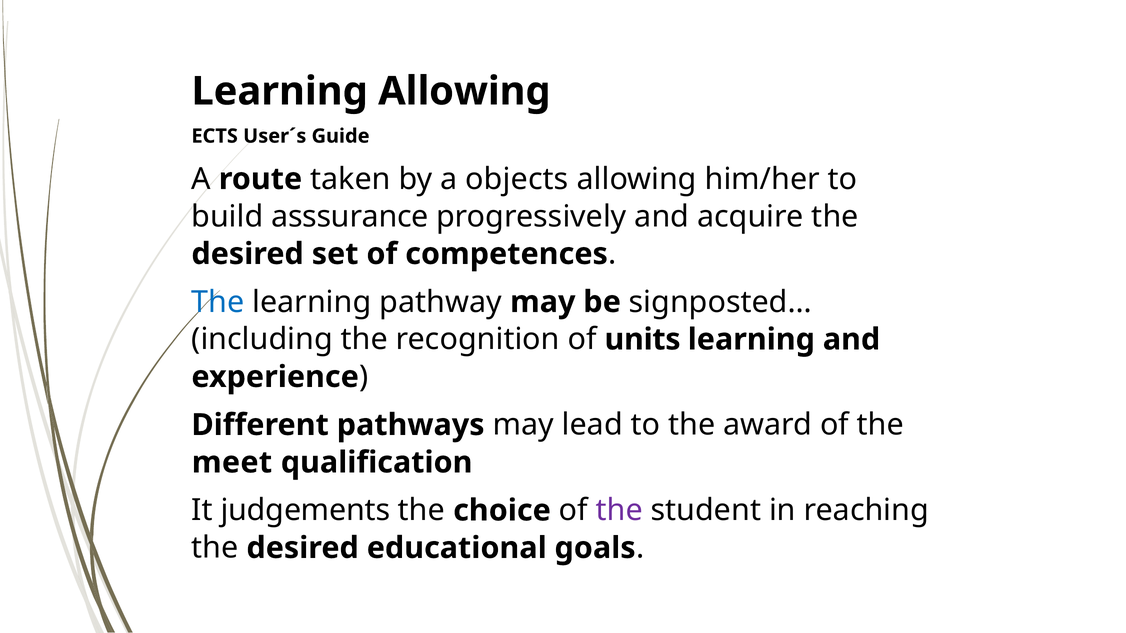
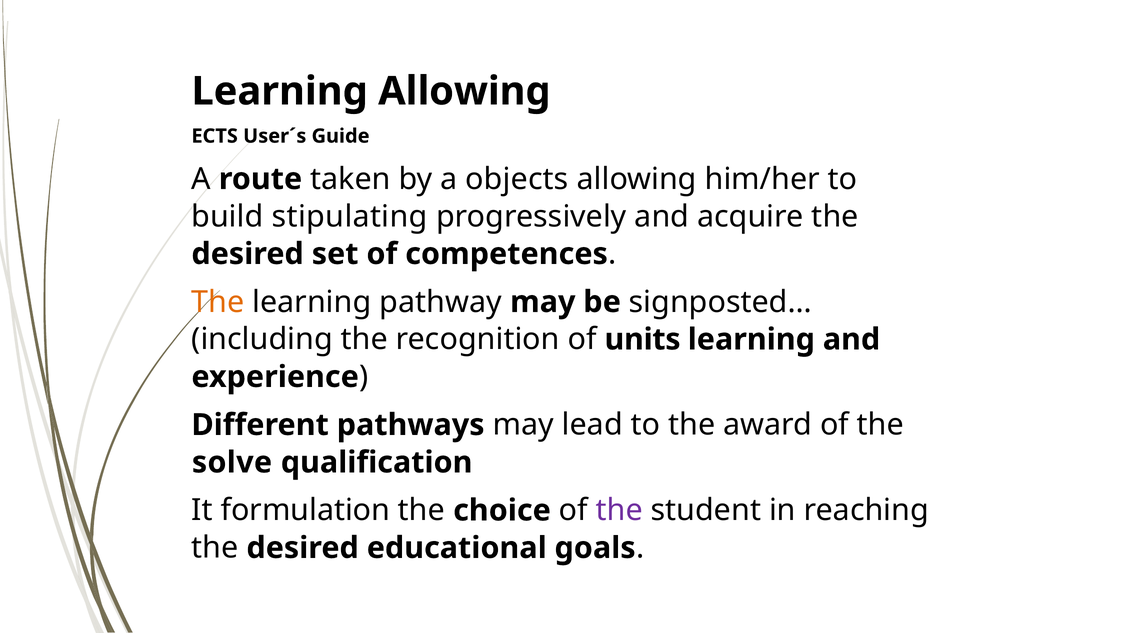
asssurance: asssurance -> stipulating
The at (218, 302) colour: blue -> orange
meet: meet -> solve
judgements: judgements -> formulation
